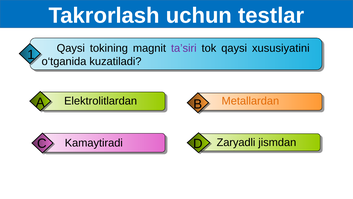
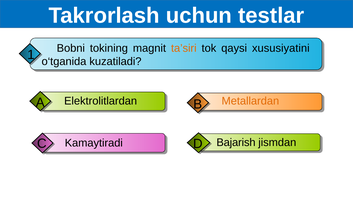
Qaysi at (71, 48): Qaysi -> Bobni
ta’siri colour: purple -> orange
Zaryadli: Zaryadli -> Bajarish
